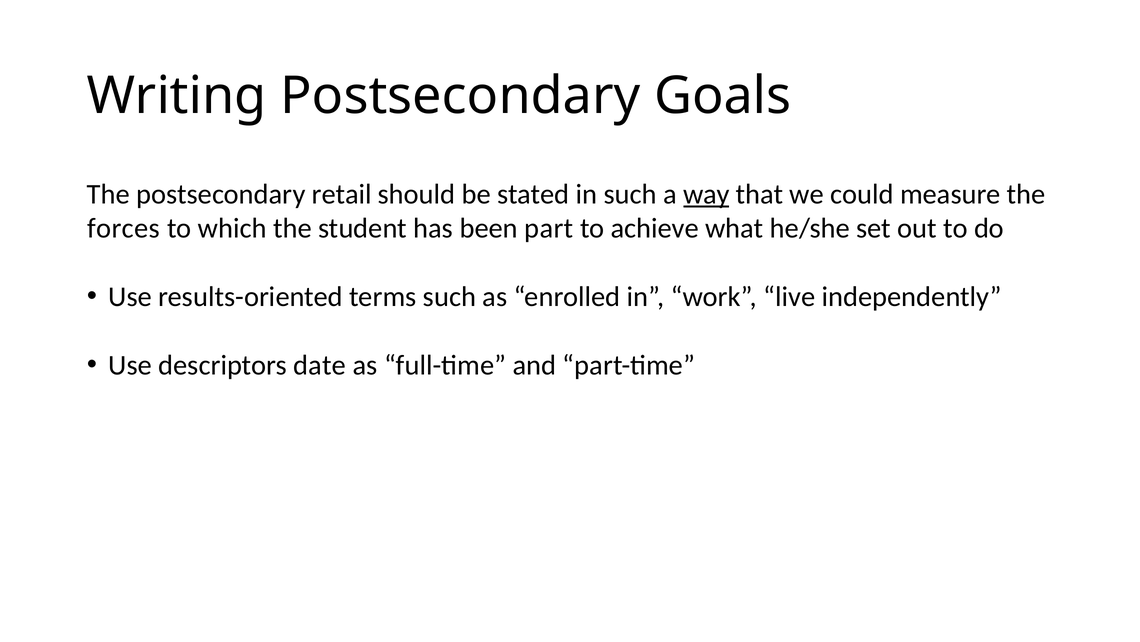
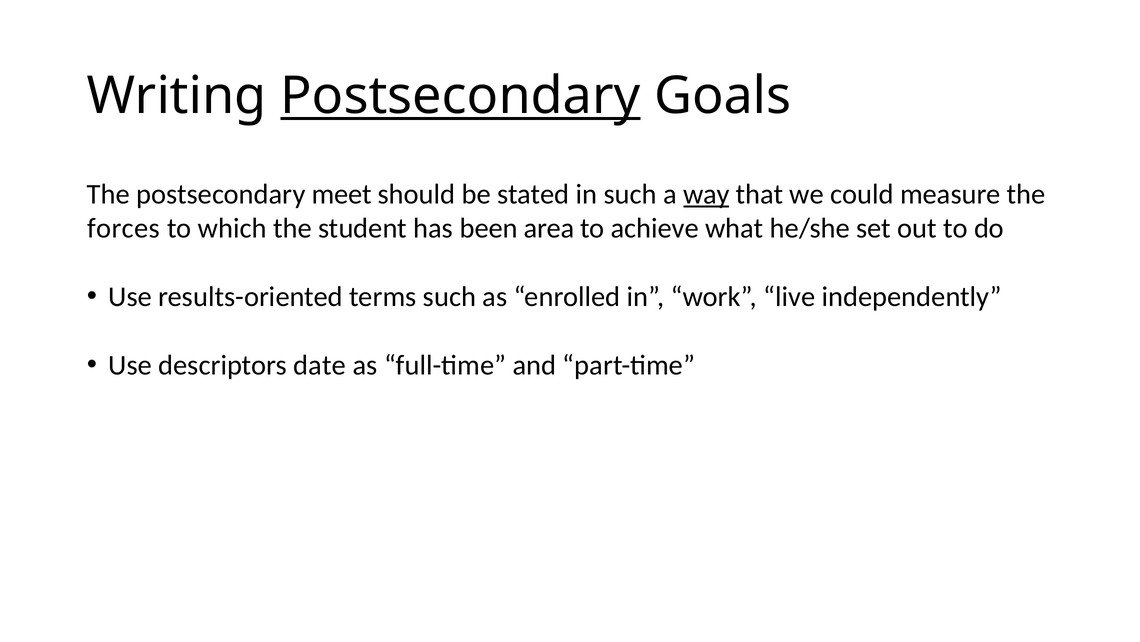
Postsecondary at (460, 96) underline: none -> present
retail: retail -> meet
part: part -> area
